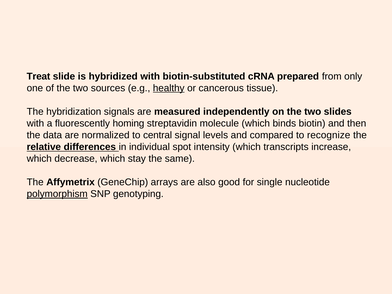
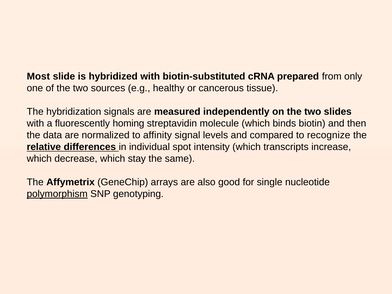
Treat: Treat -> Most
healthy underline: present -> none
central: central -> affinity
